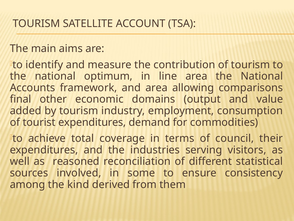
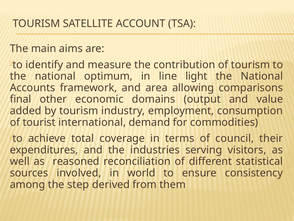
line area: area -> light
tourist expenditures: expenditures -> international
some: some -> world
kind: kind -> step
